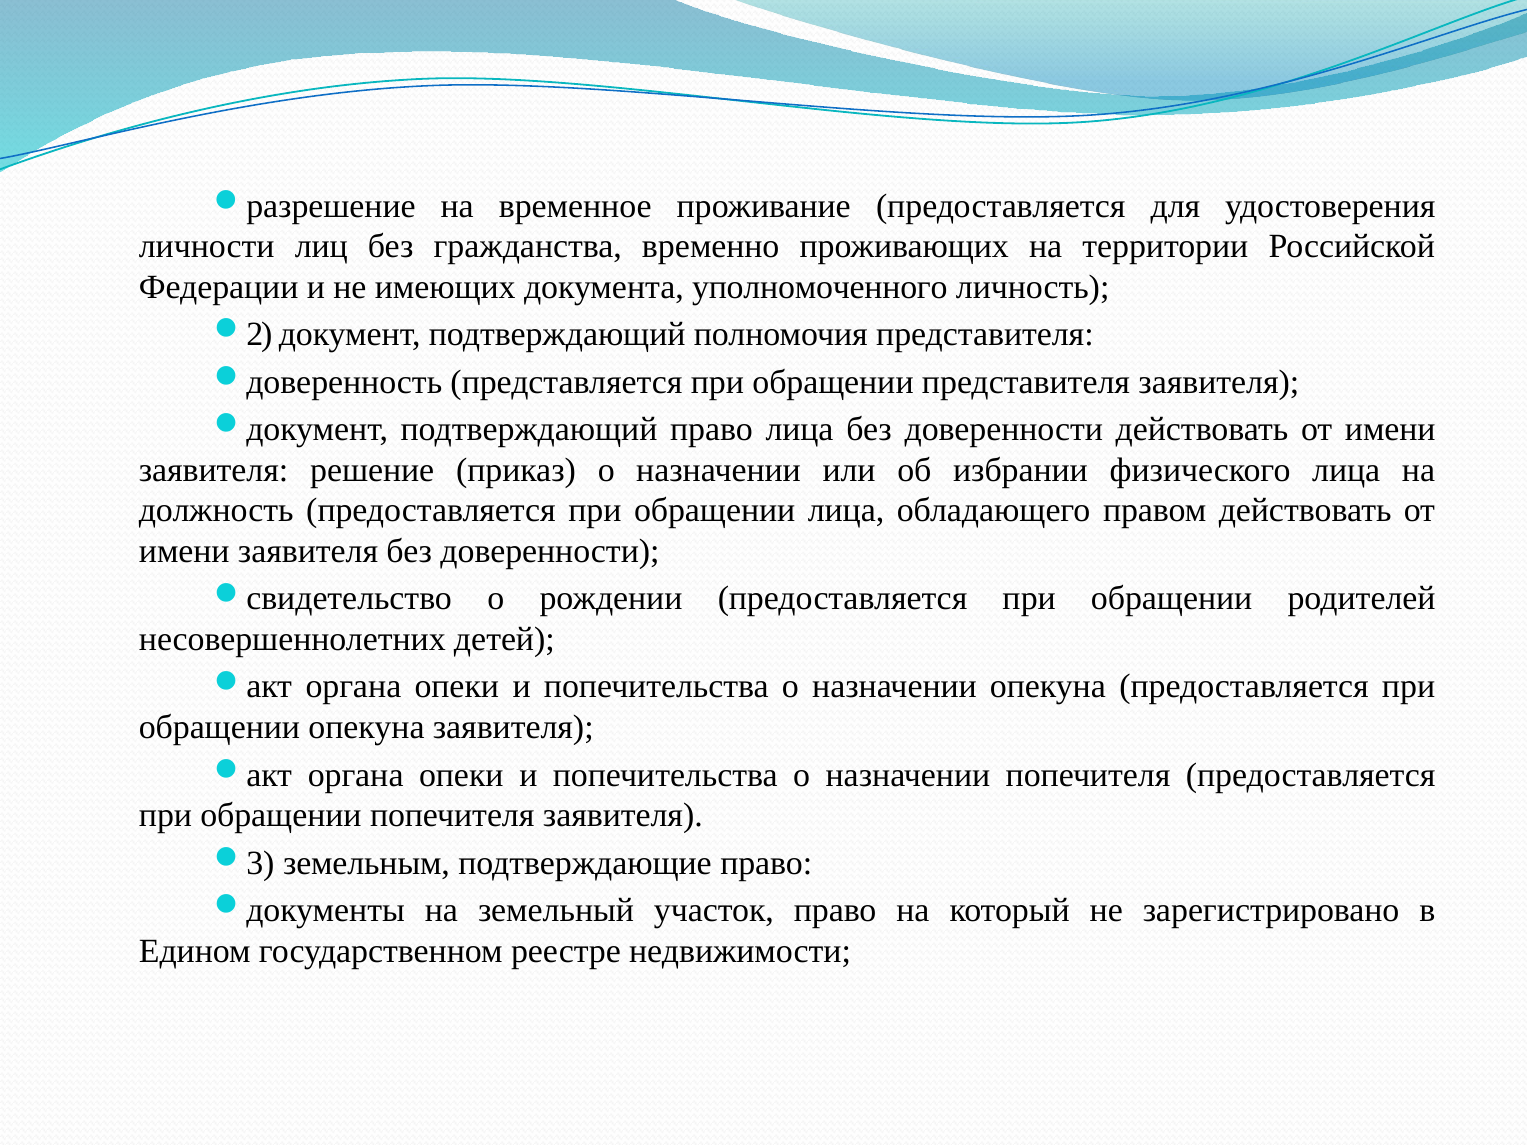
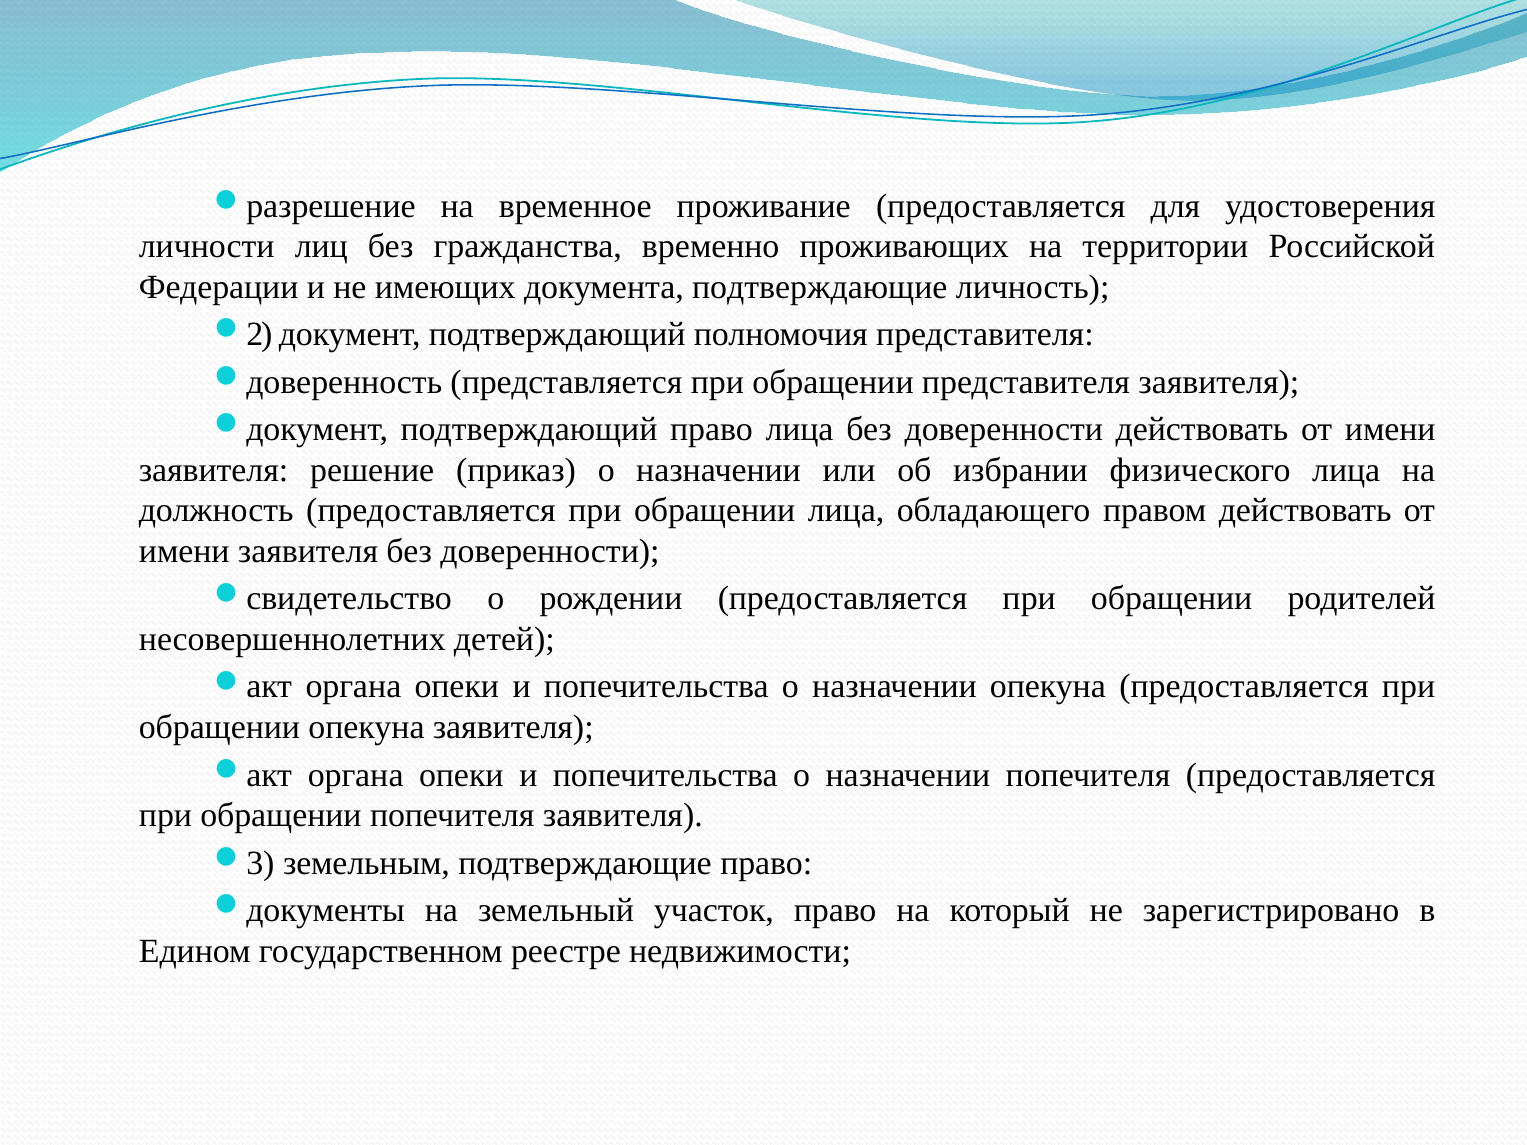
документа уполномоченного: уполномоченного -> подтверждающие
